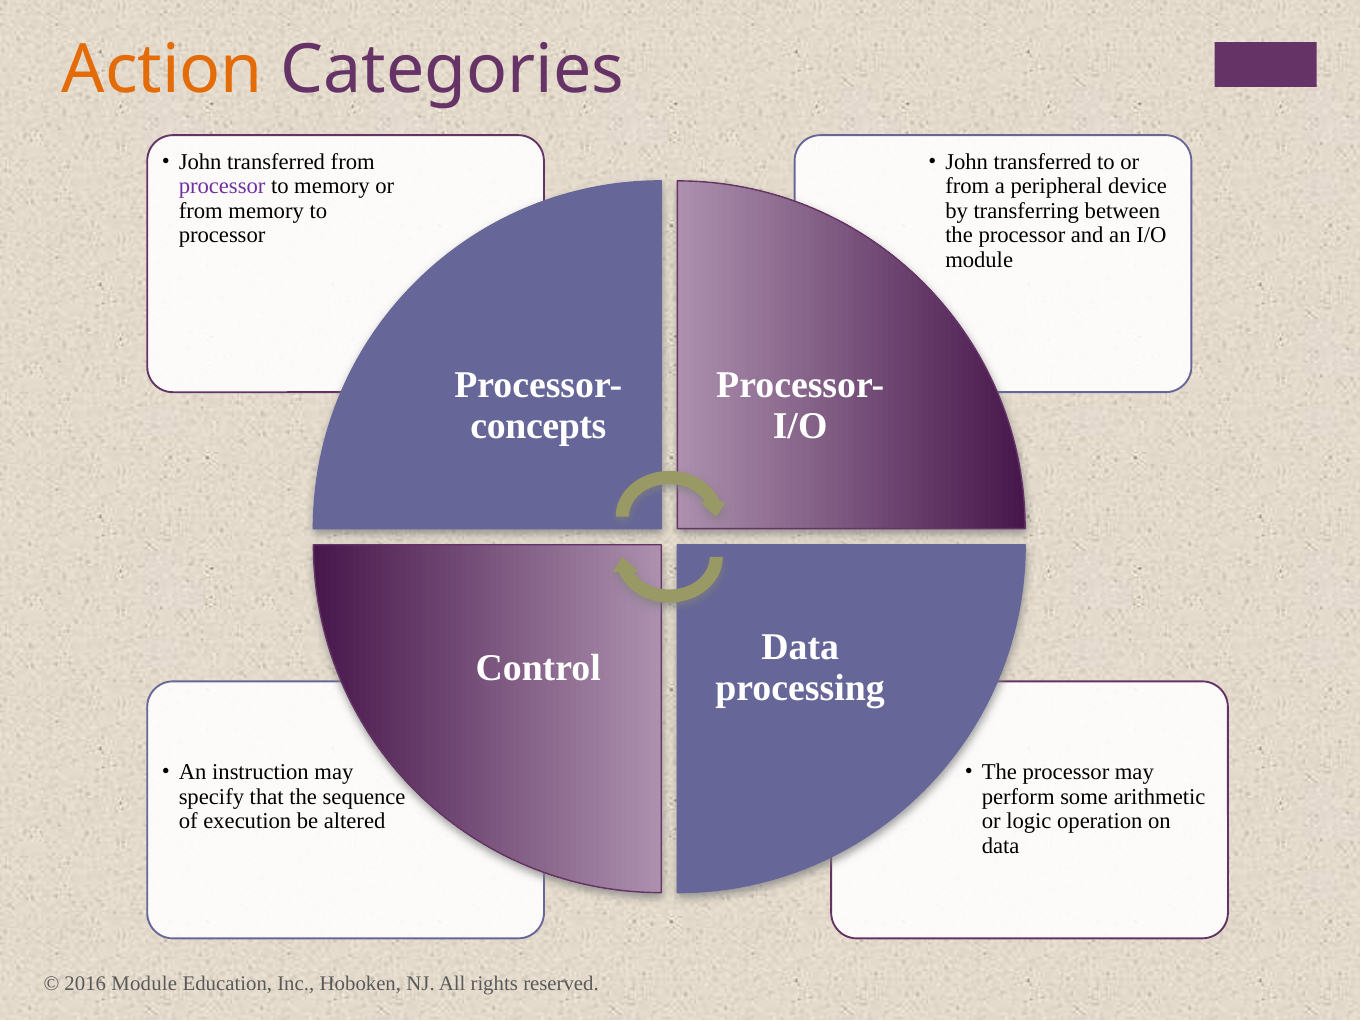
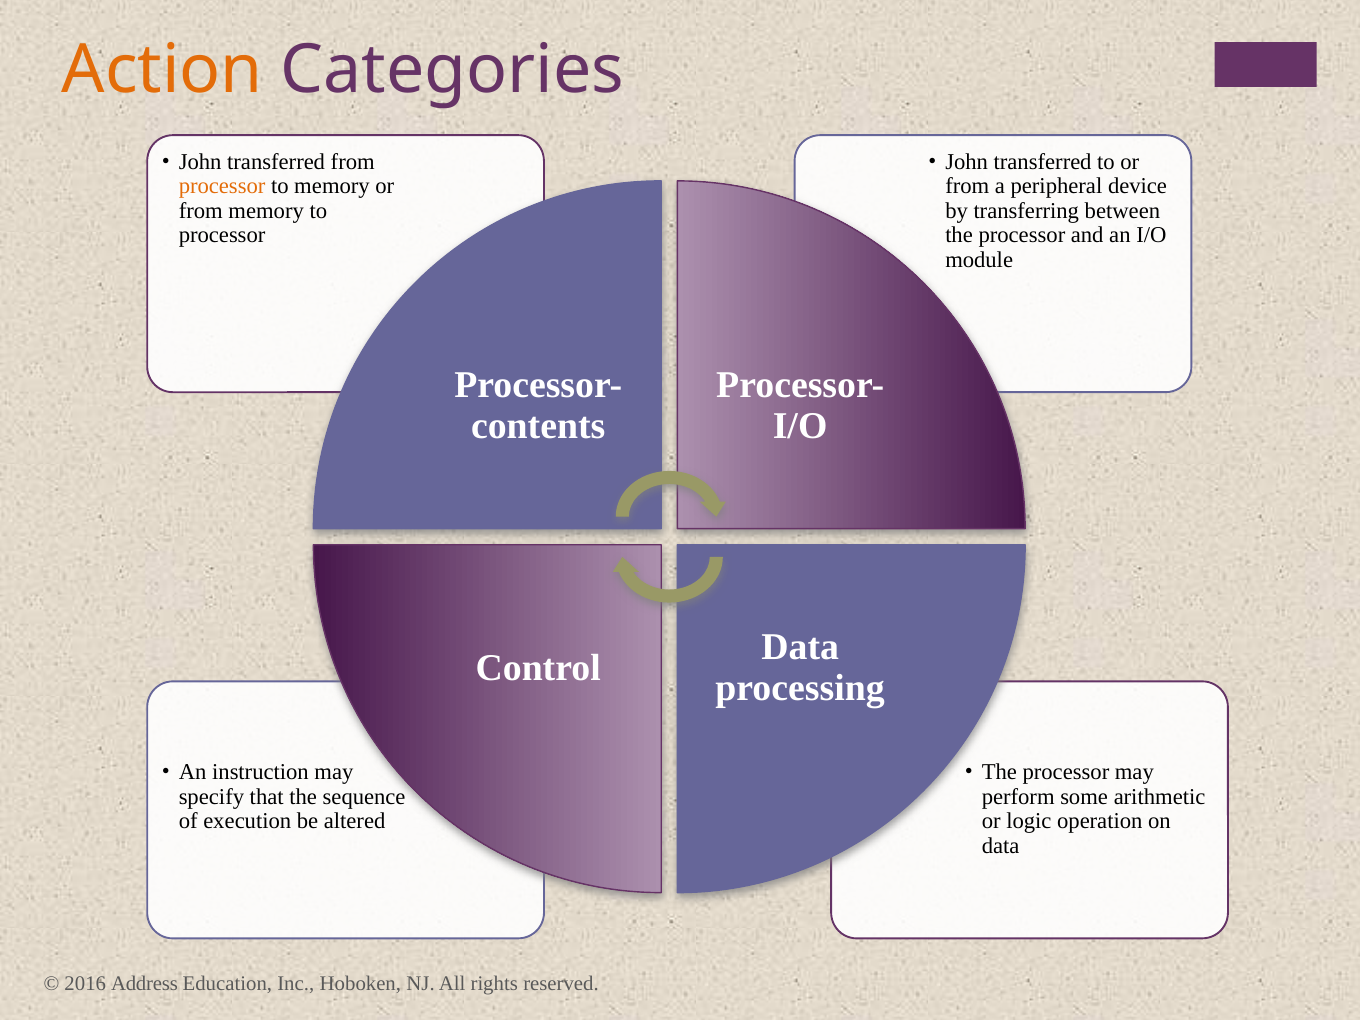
processor at (222, 186) colour: purple -> orange
concepts: concepts -> contents
2016 Module: Module -> Address
